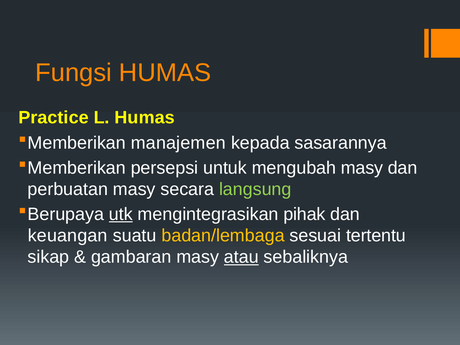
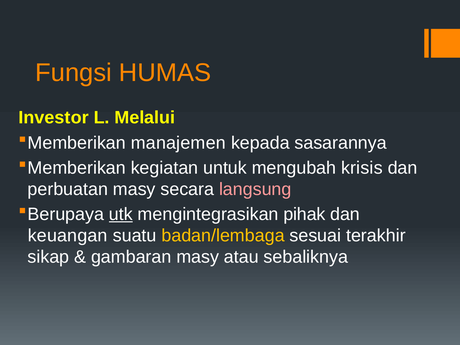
Practice: Practice -> Investor
L Humas: Humas -> Melalui
persepsi: persepsi -> kegiatan
mengubah masy: masy -> krisis
langsung colour: light green -> pink
tertentu: tertentu -> terakhir
atau underline: present -> none
